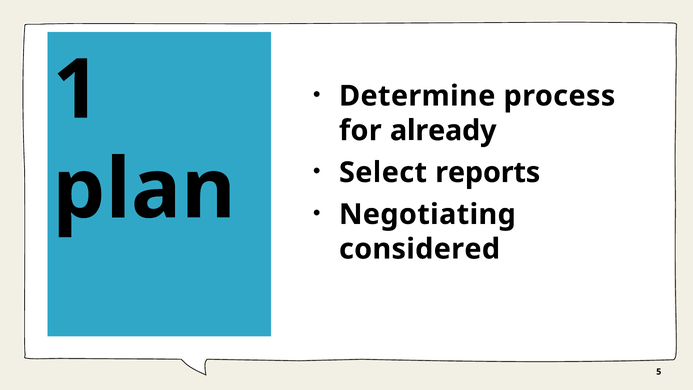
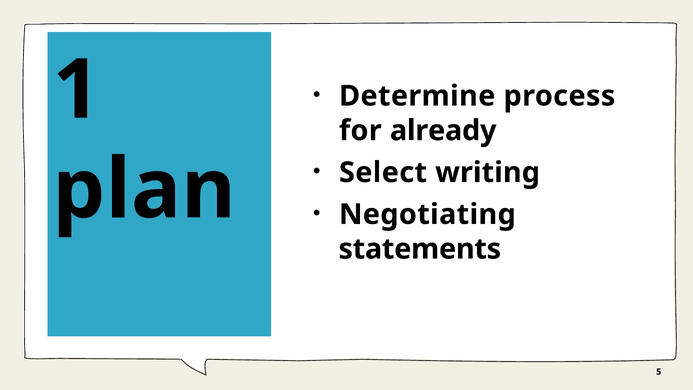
reports: reports -> writing
considered: considered -> statements
